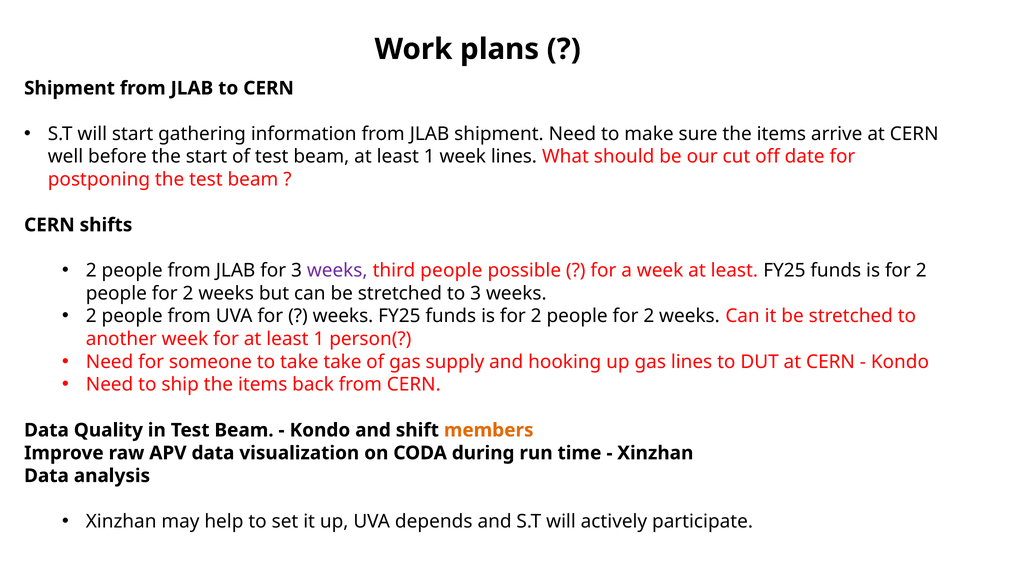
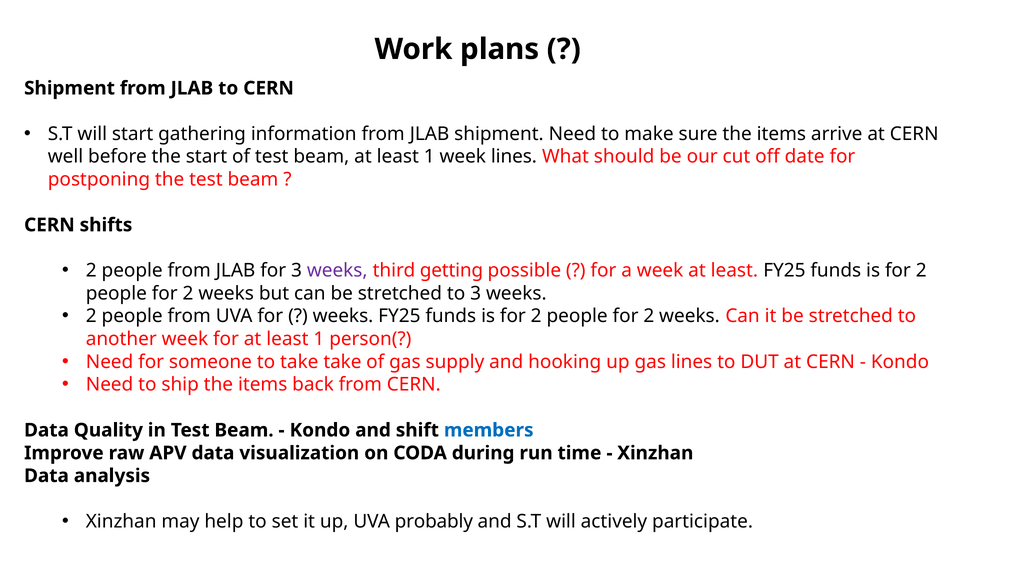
third people: people -> getting
members colour: orange -> blue
depends: depends -> probably
